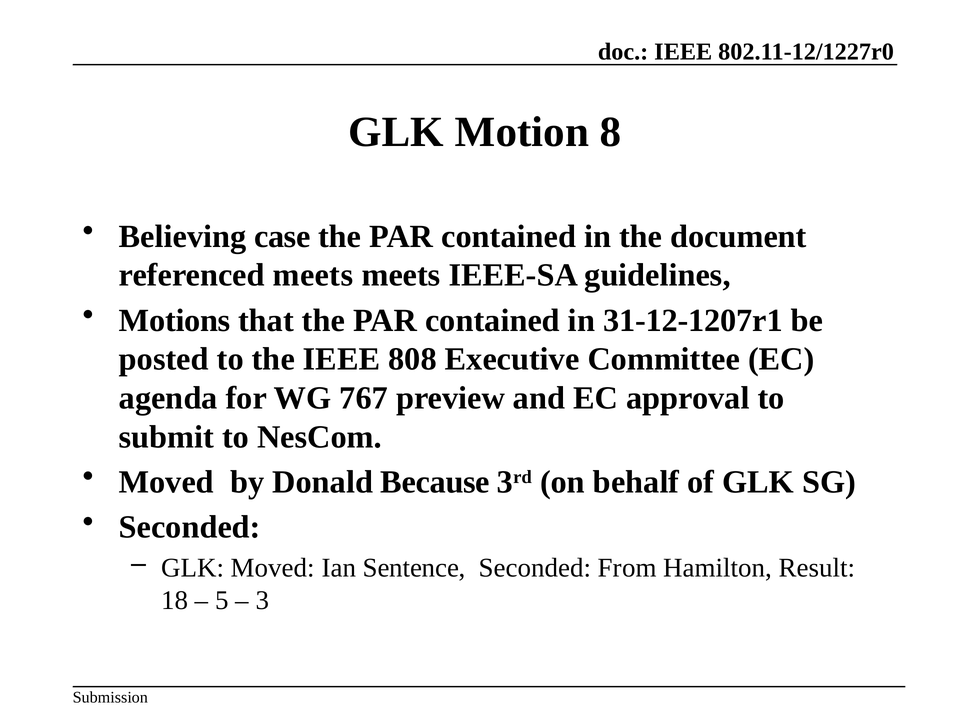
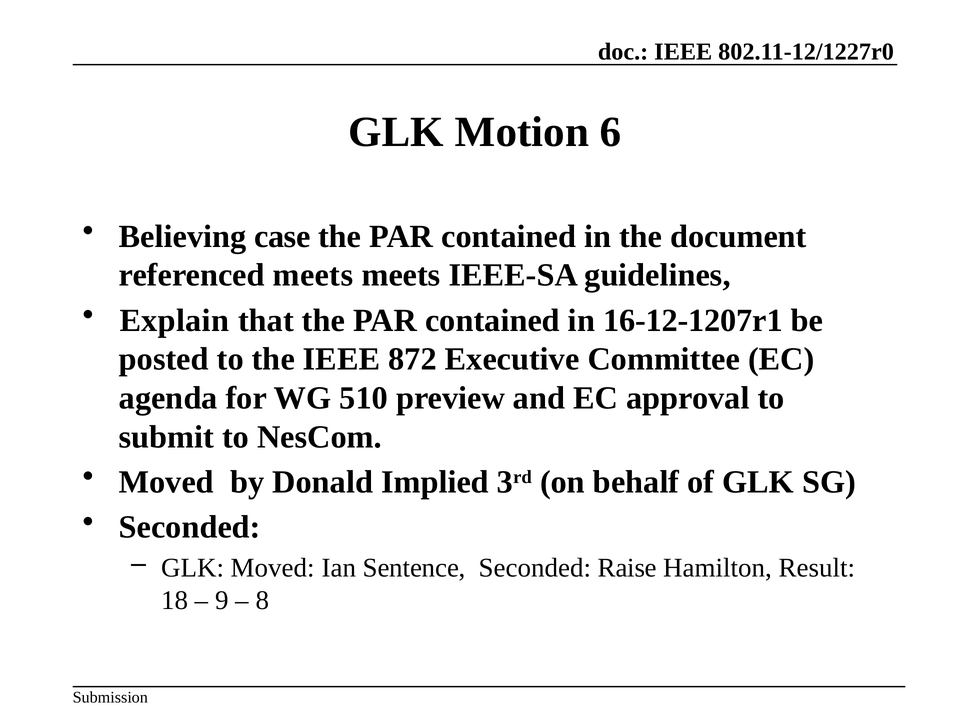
8: 8 -> 6
Motions: Motions -> Explain
31-12-1207r1: 31-12-1207r1 -> 16-12-1207r1
808: 808 -> 872
767: 767 -> 510
Because: Because -> Implied
From: From -> Raise
5: 5 -> 9
3: 3 -> 8
